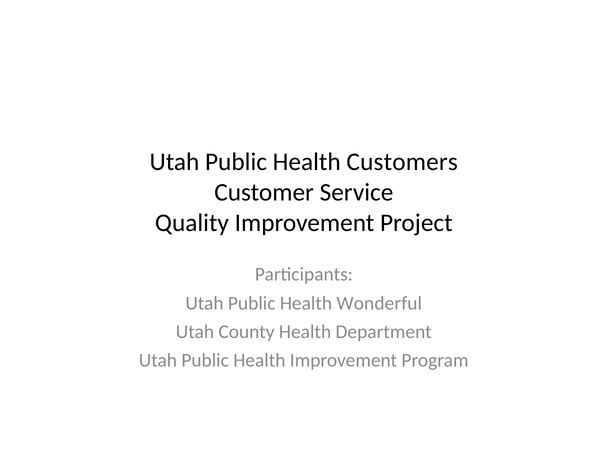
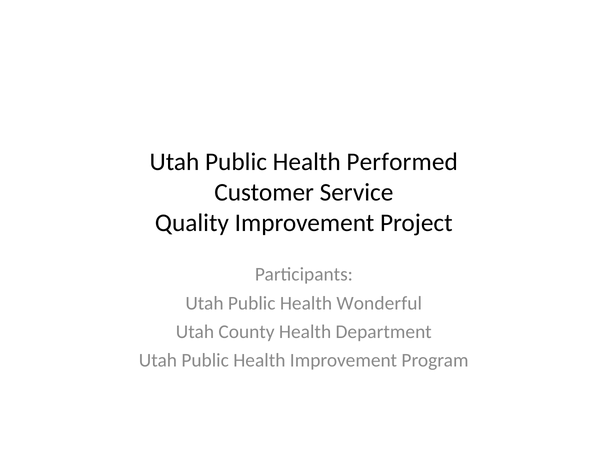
Customers: Customers -> Performed
